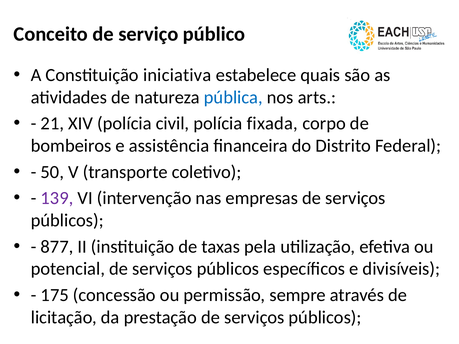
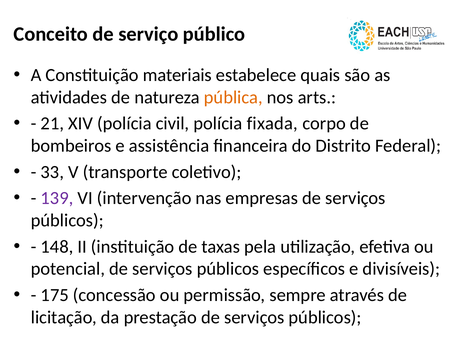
iniciativa: iniciativa -> materiais
pública colour: blue -> orange
50: 50 -> 33
877: 877 -> 148
